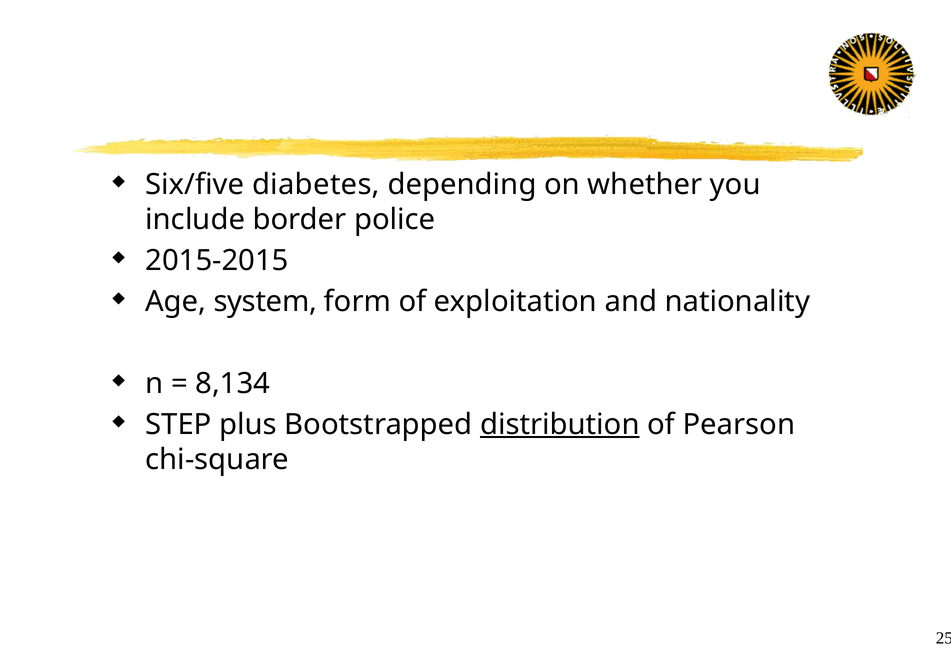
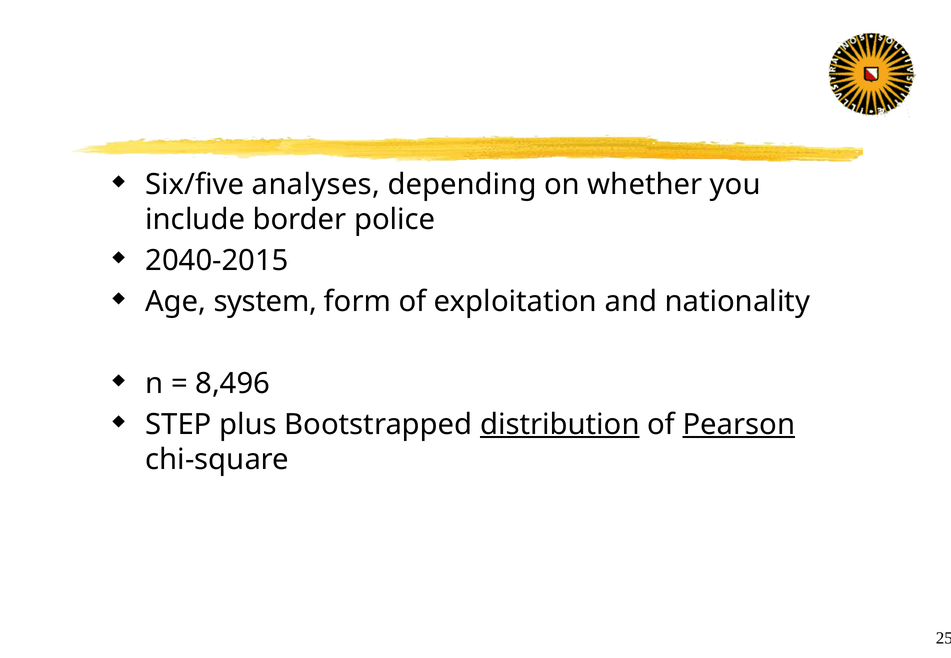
diabetes: diabetes -> analyses
2015-2015: 2015-2015 -> 2040-2015
8,134: 8,134 -> 8,496
Pearson underline: none -> present
